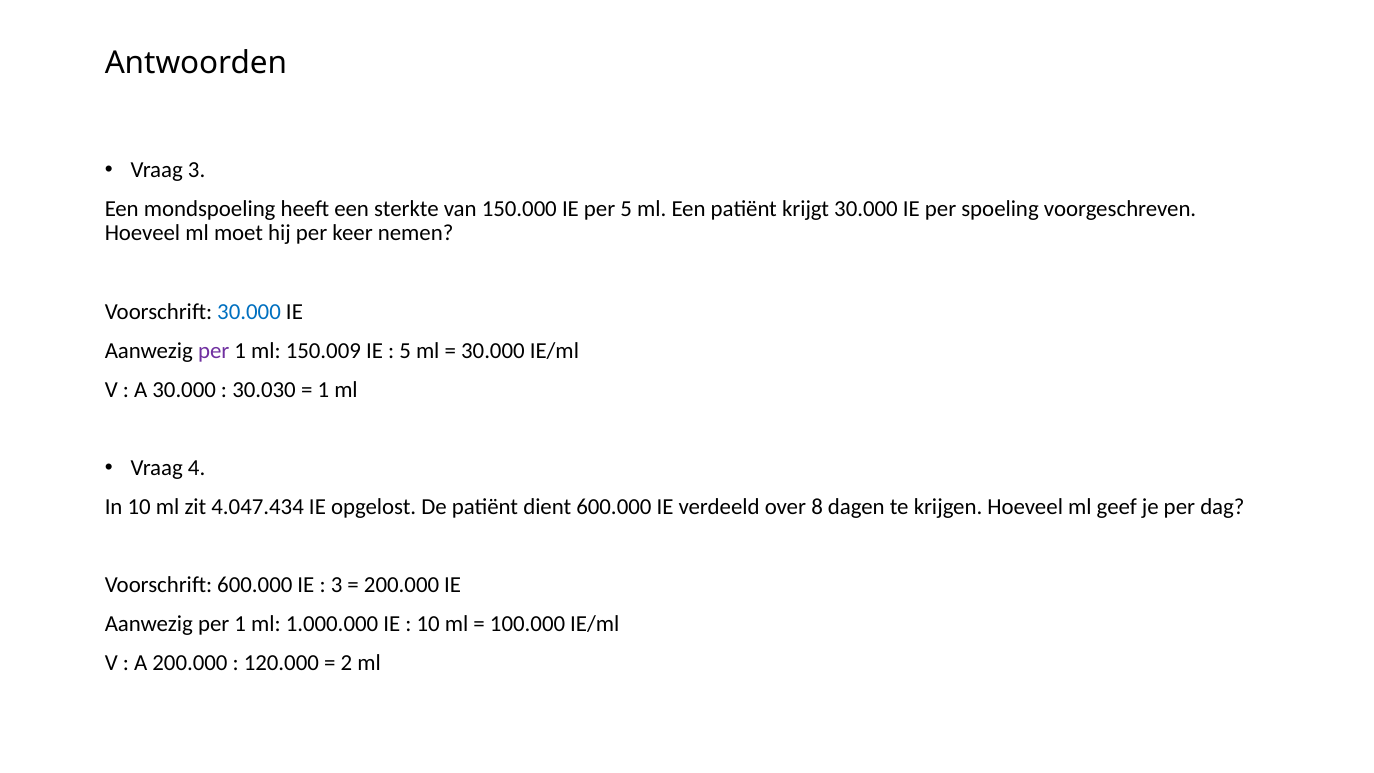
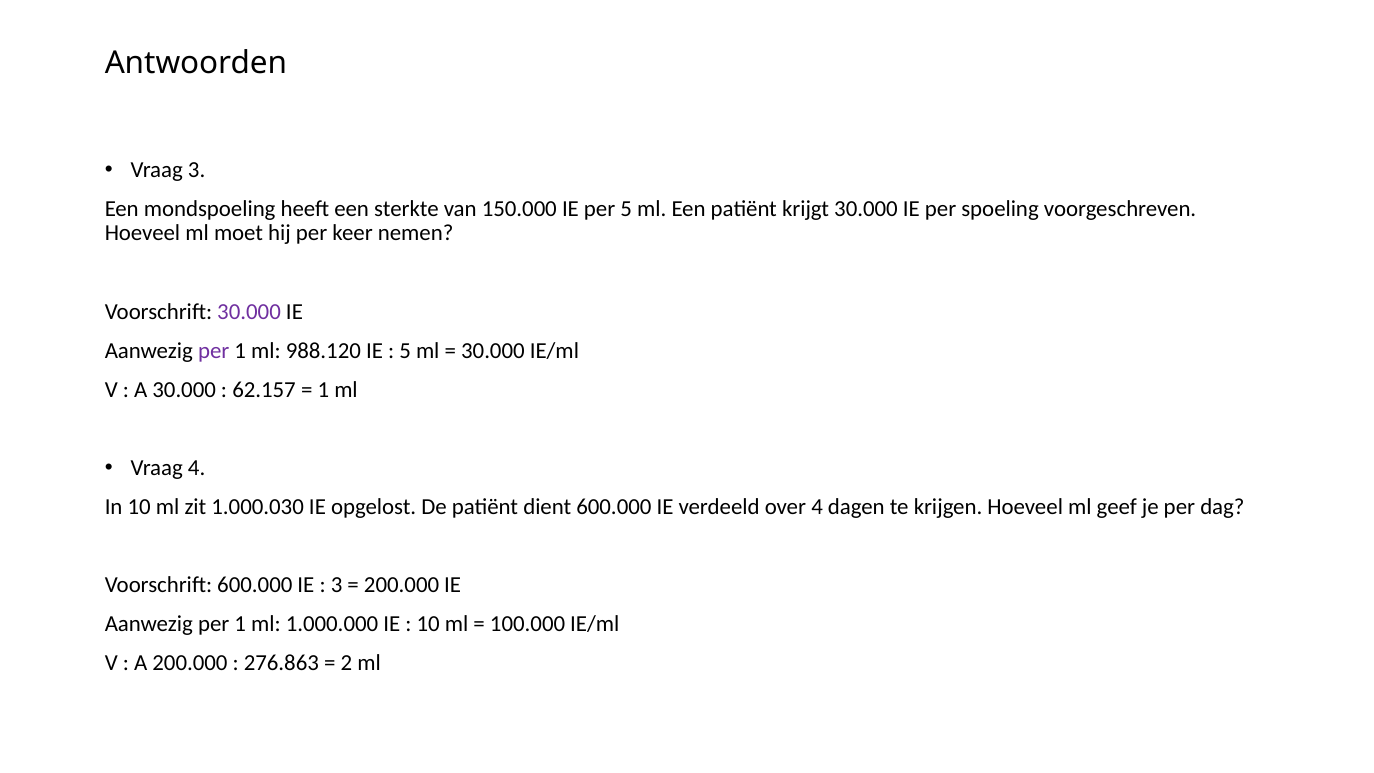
30.000 at (249, 311) colour: blue -> purple
150.009: 150.009 -> 988.120
30.030: 30.030 -> 62.157
4.047.434: 4.047.434 -> 1.000.030
over 8: 8 -> 4
120.000: 120.000 -> 276.863
